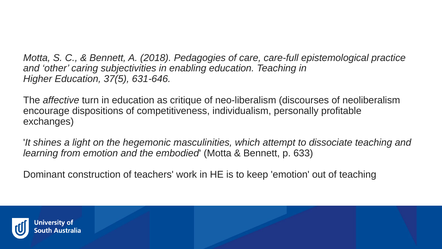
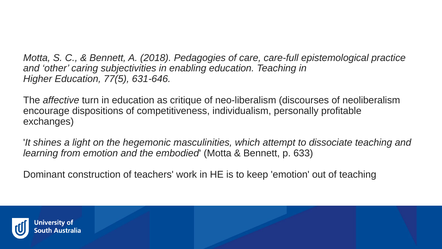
37(5: 37(5 -> 77(5
